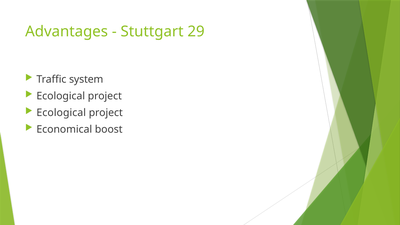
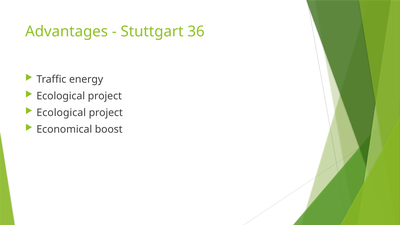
29: 29 -> 36
system: system -> energy
